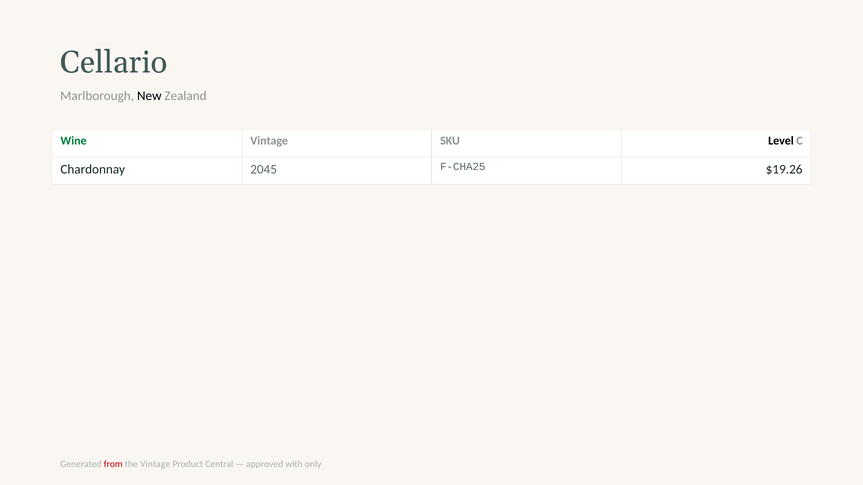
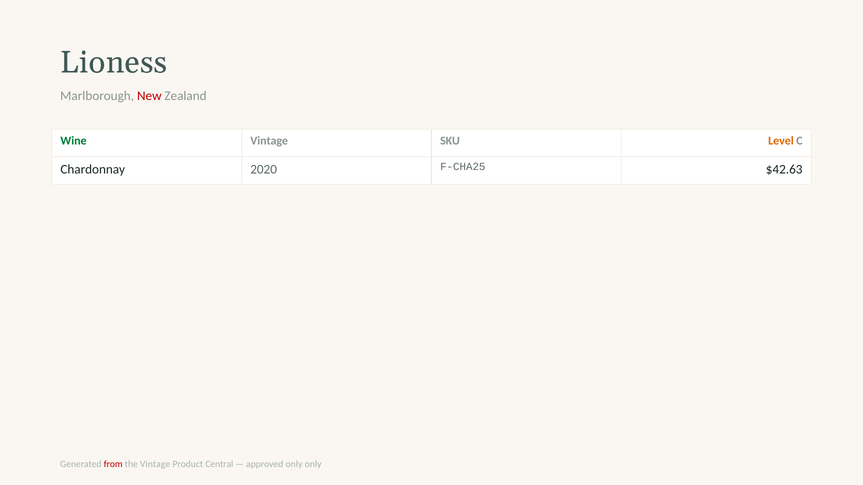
Cellario: Cellario -> Lioness
New colour: black -> red
Level colour: black -> orange
2045: 2045 -> 2020
$19.26: $19.26 -> $42.63
approved with: with -> only
